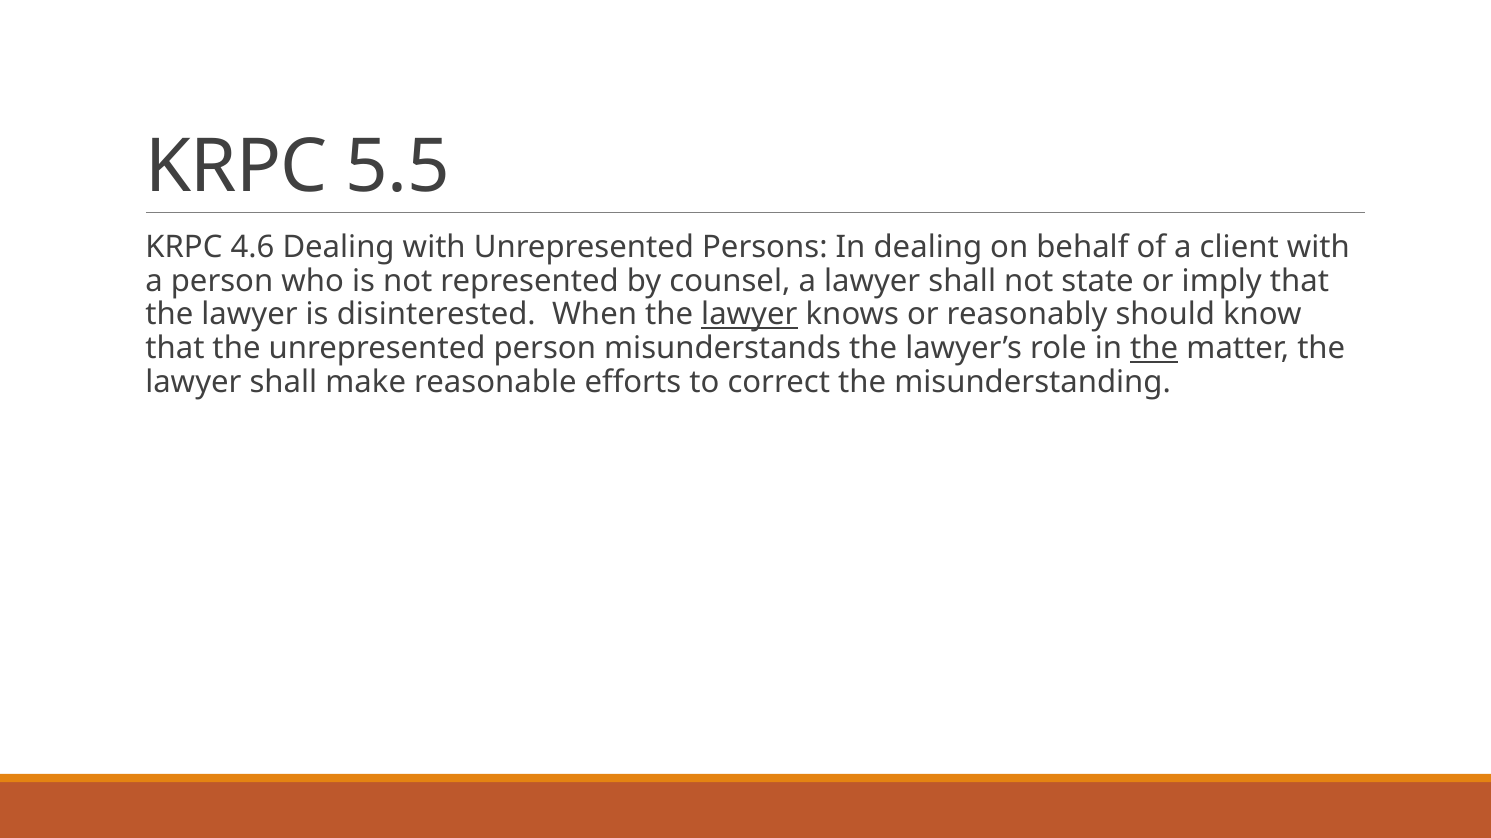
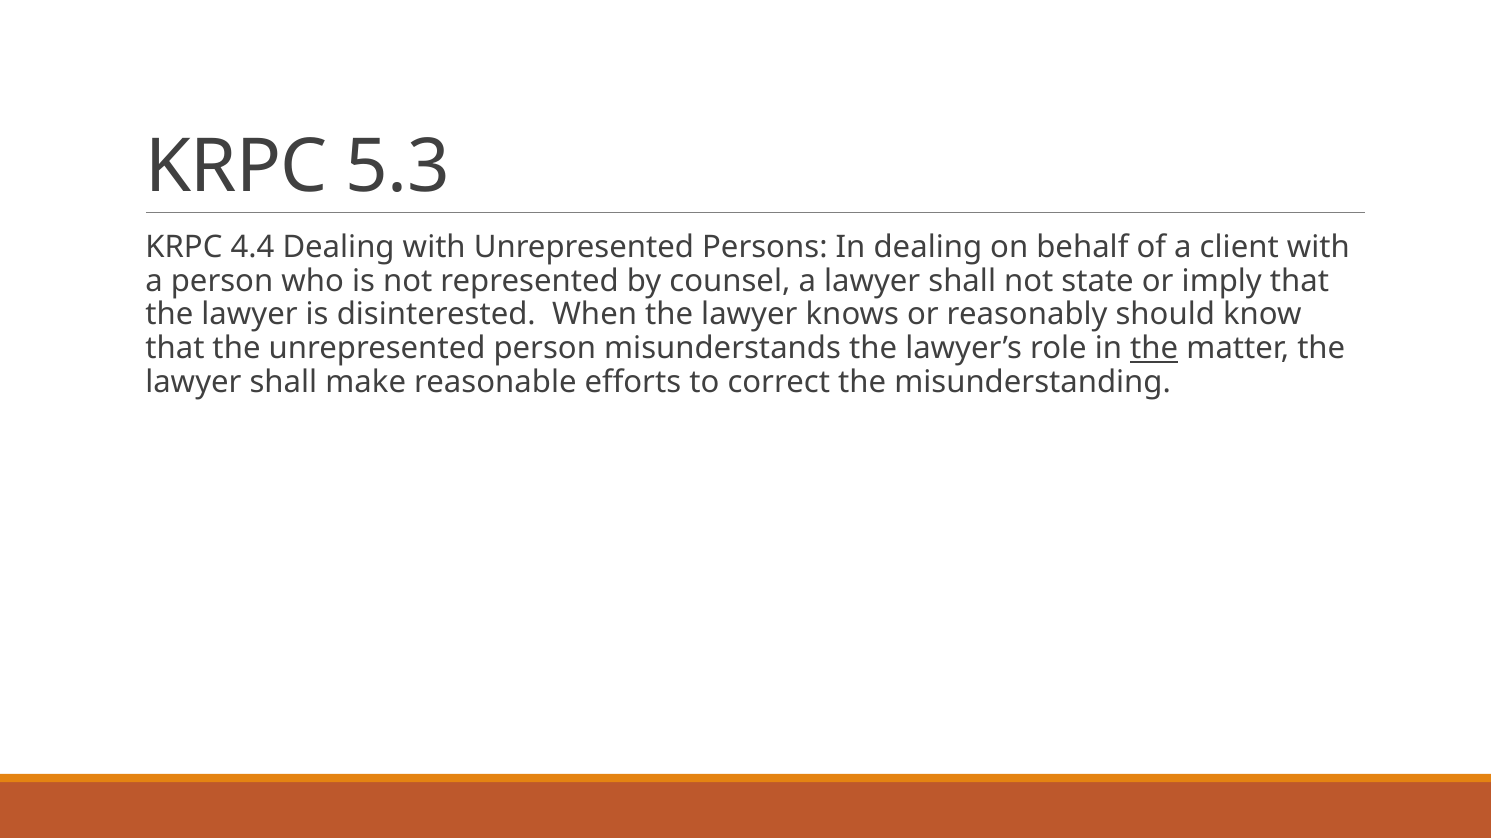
5.5: 5.5 -> 5.3
4.6: 4.6 -> 4.4
lawyer at (749, 315) underline: present -> none
